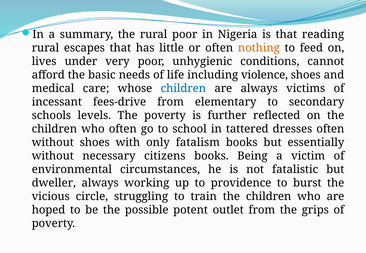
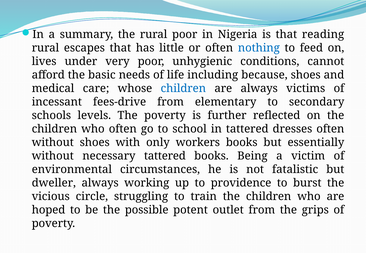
nothing colour: orange -> blue
violence: violence -> because
fatalism: fatalism -> workers
necessary citizens: citizens -> tattered
